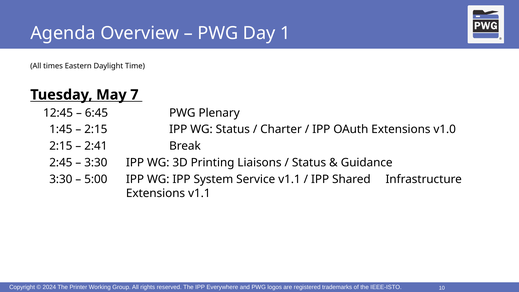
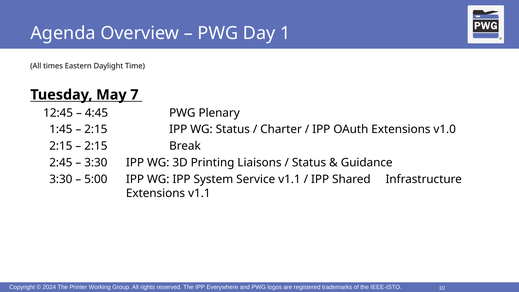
6:45: 6:45 -> 4:45
2:41 at (96, 146): 2:41 -> 2:15
